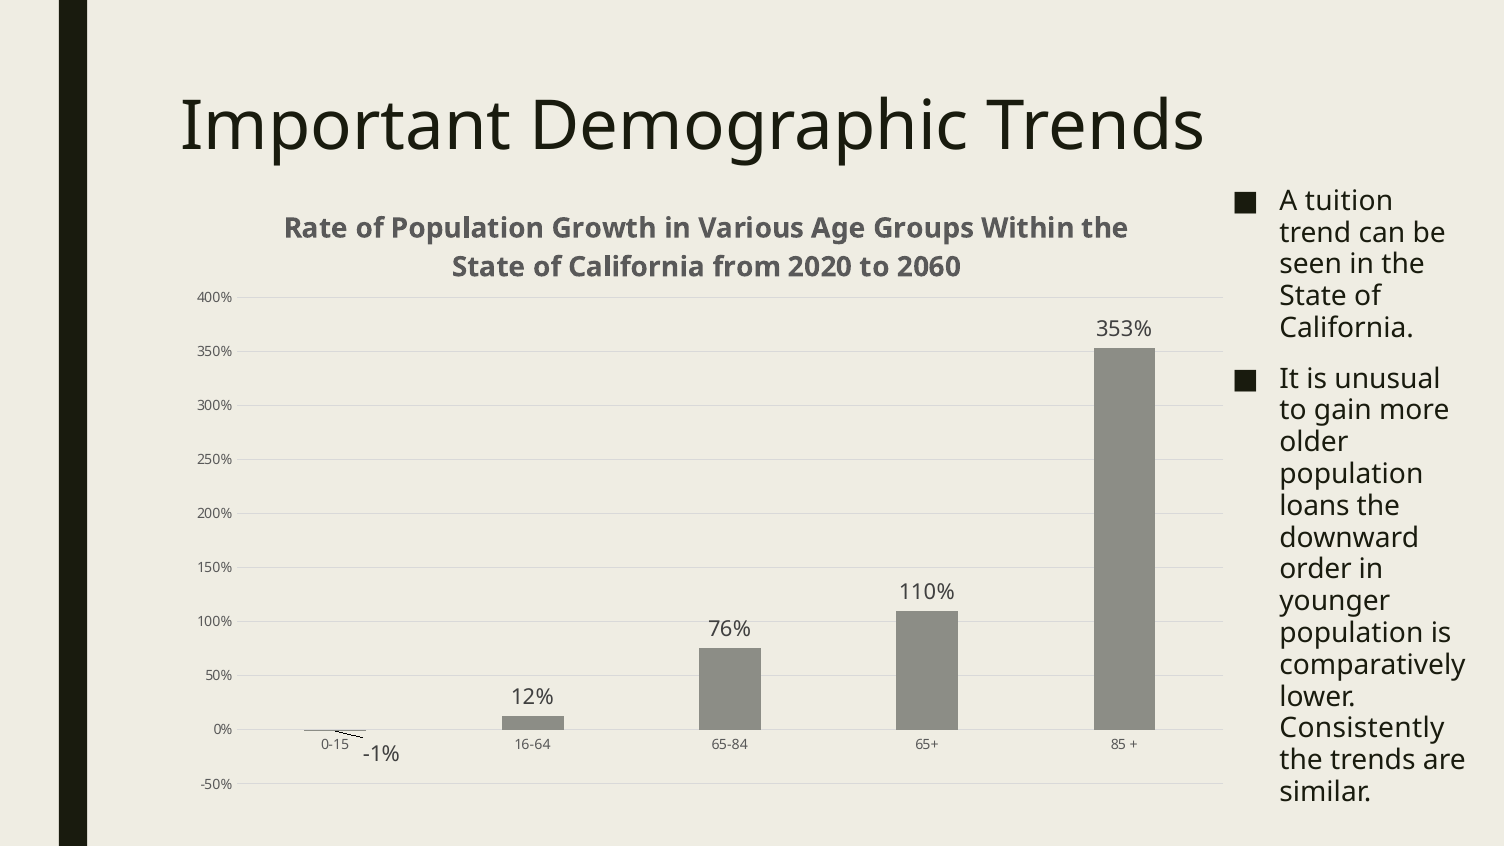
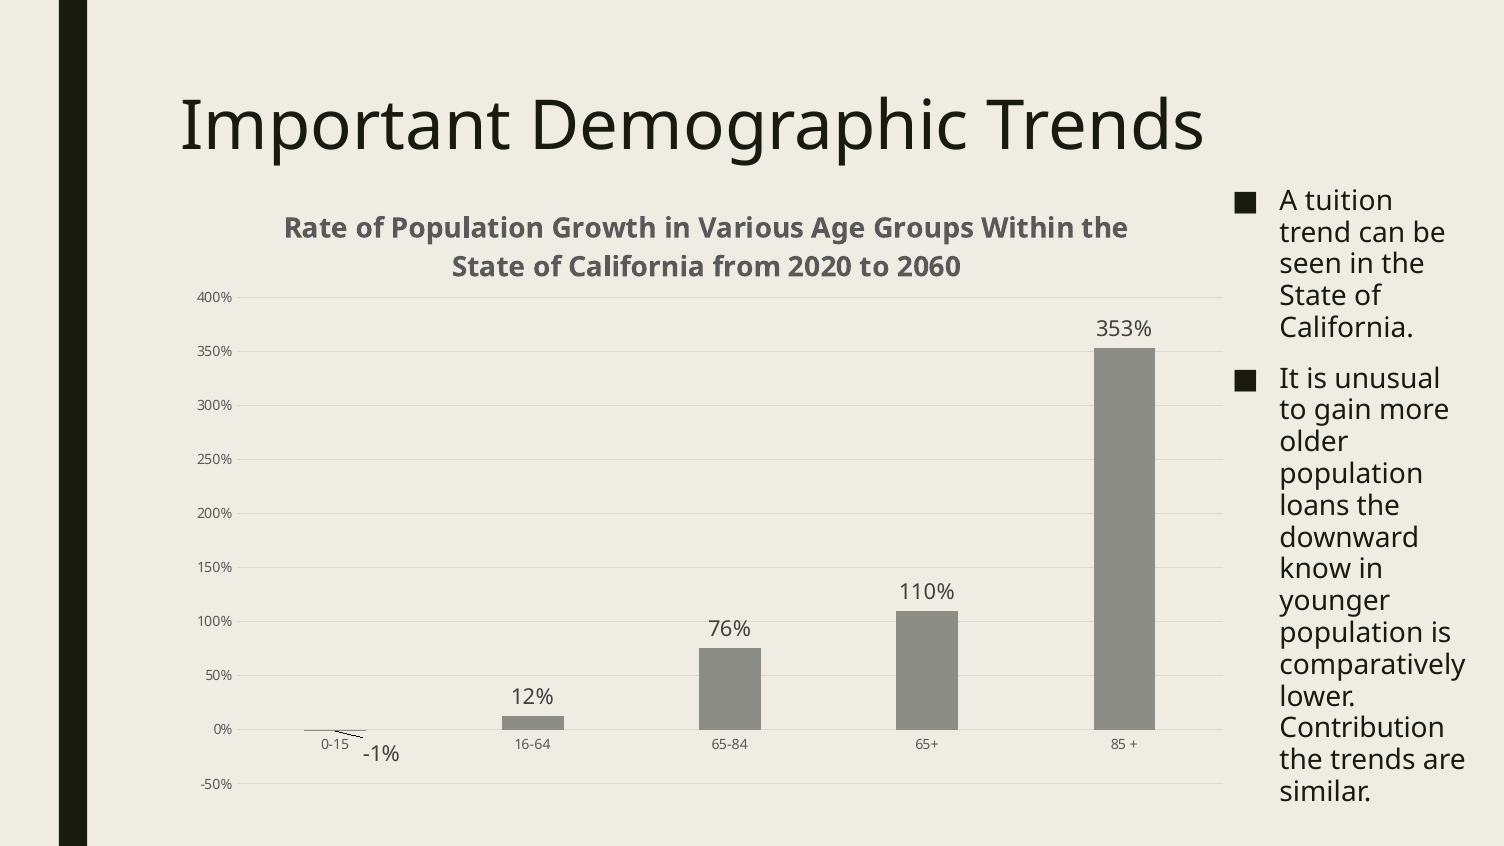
order: order -> know
Consistently: Consistently -> Contribution
